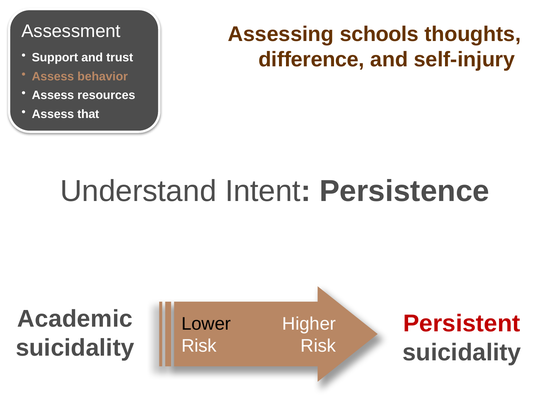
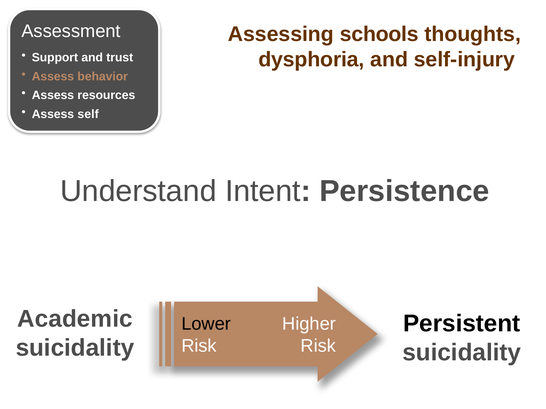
difference: difference -> dysphoria
that: that -> self
Persistent colour: red -> black
